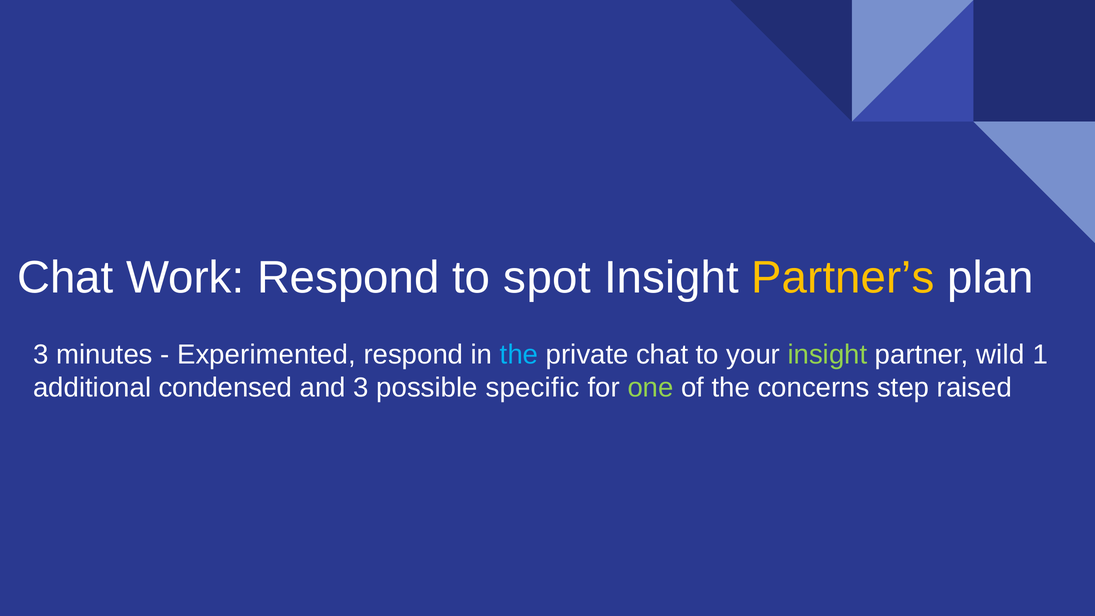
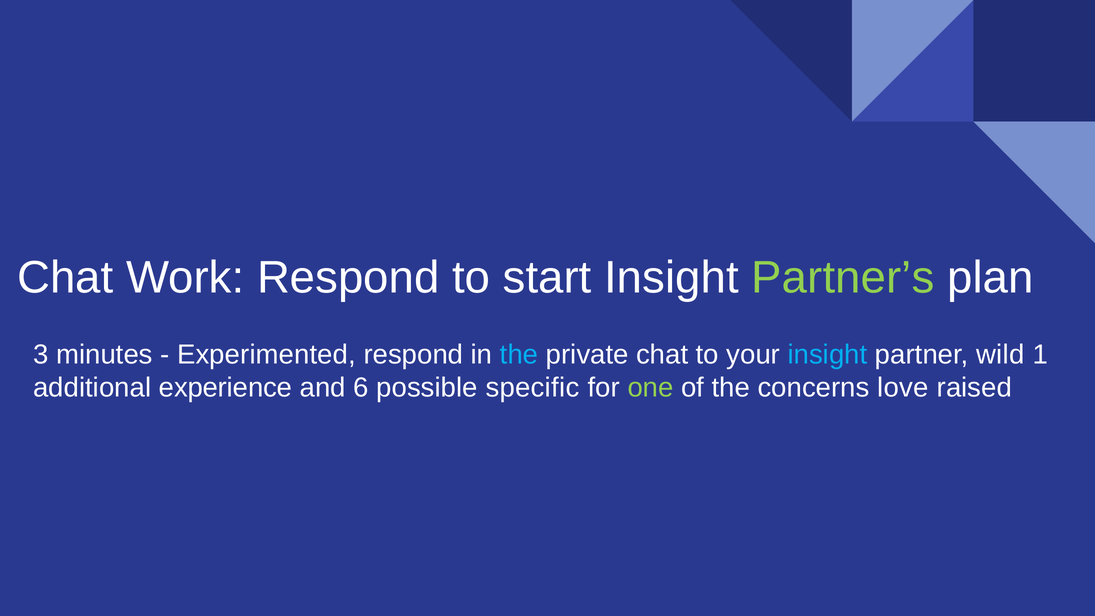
spot: spot -> start
Partner’s colour: yellow -> light green
insight at (828, 355) colour: light green -> light blue
condensed: condensed -> experience
and 3: 3 -> 6
step: step -> love
